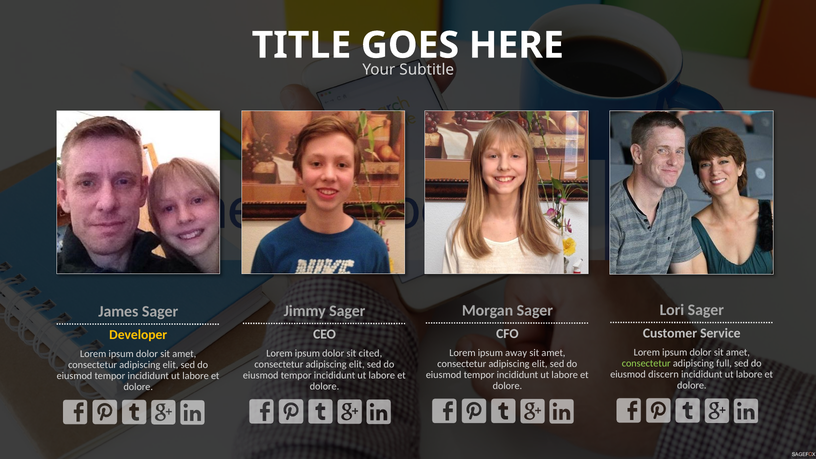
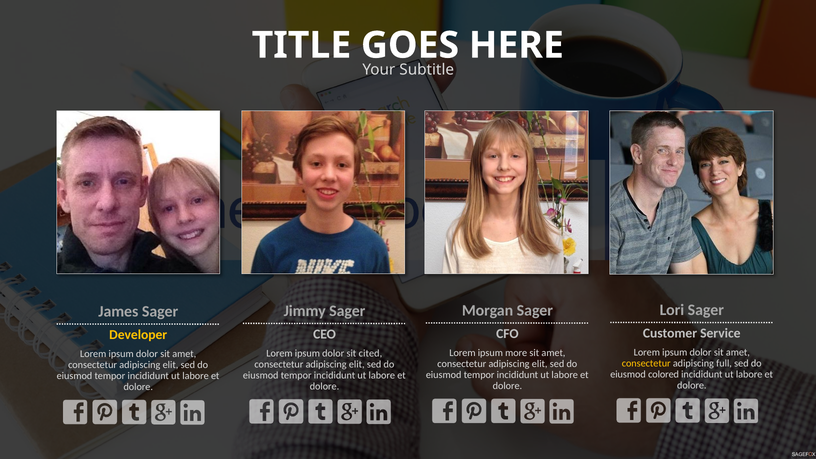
away: away -> more
consectetur at (646, 363) colour: light green -> yellow
discern: discern -> colored
